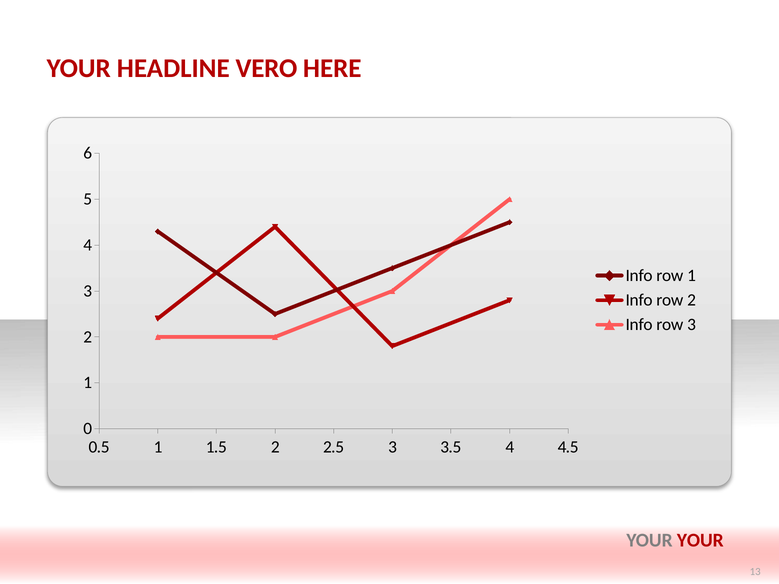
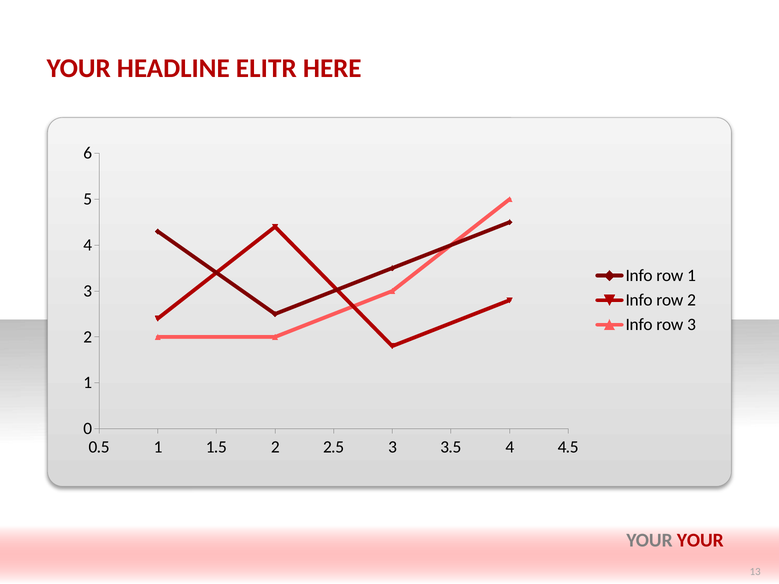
VERO: VERO -> ELITR
